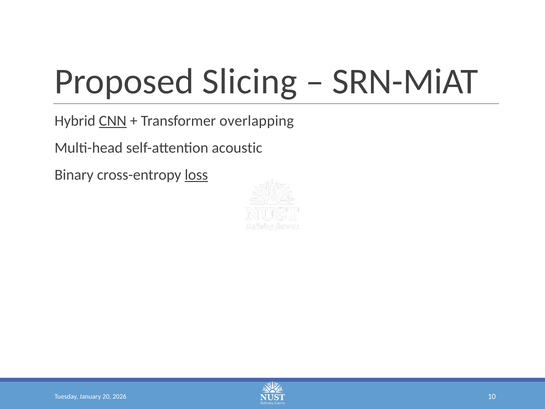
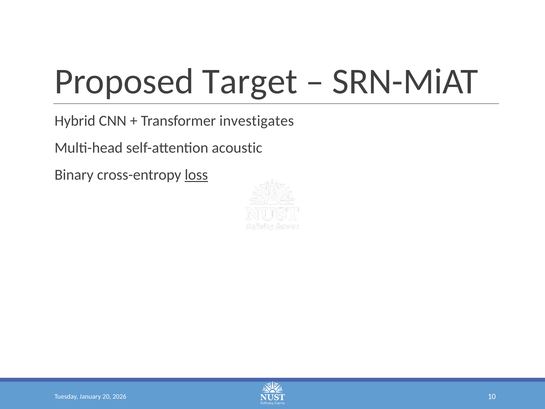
Slicing: Slicing -> Target
CNN underline: present -> none
overlapping: overlapping -> investigates
